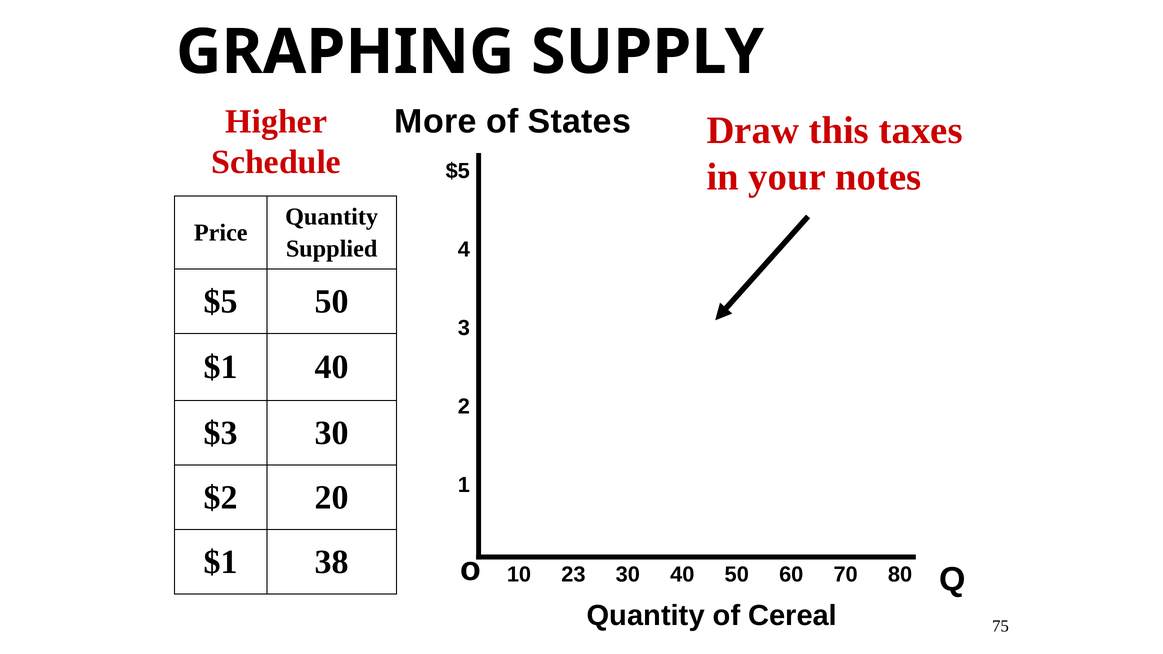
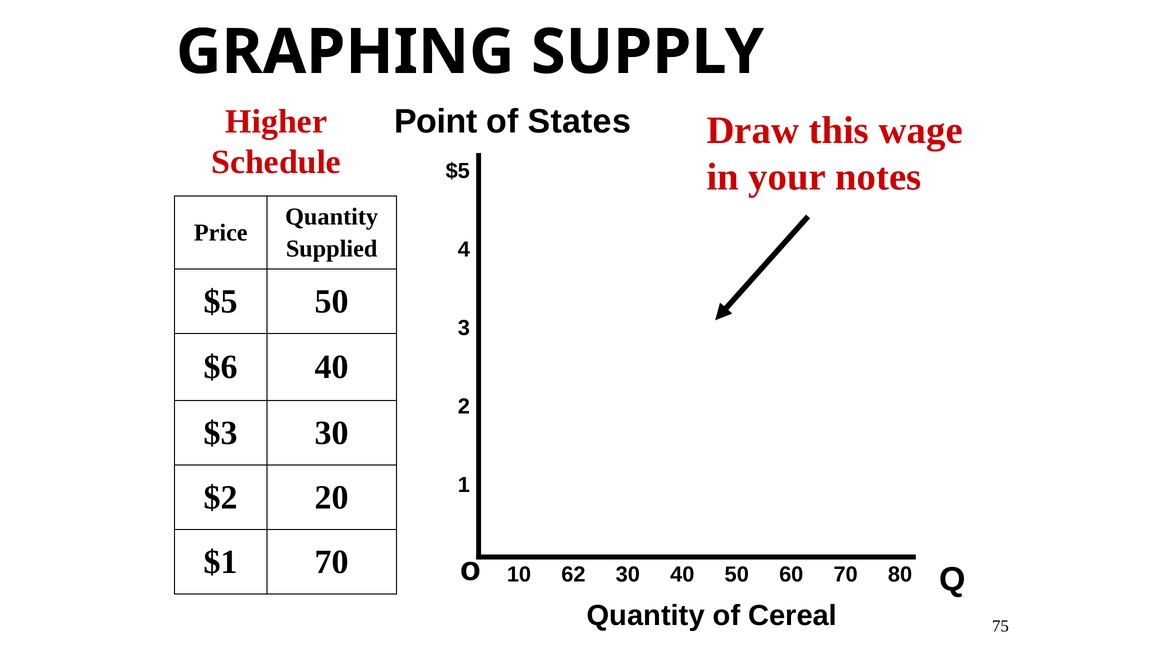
More: More -> Point
taxes: taxes -> wage
$1 at (221, 367): $1 -> $6
$1 38: 38 -> 70
23: 23 -> 62
